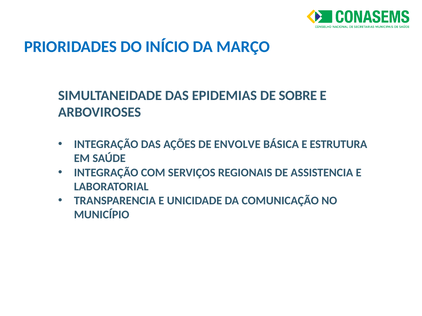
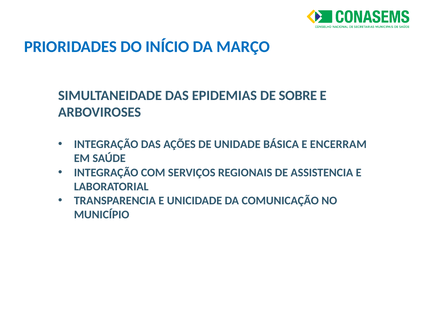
ENVOLVE: ENVOLVE -> UNIDADE
ESTRUTURA: ESTRUTURA -> ENCERRAM
